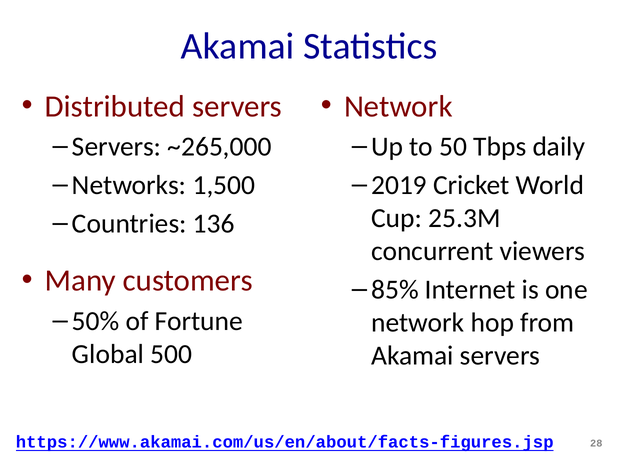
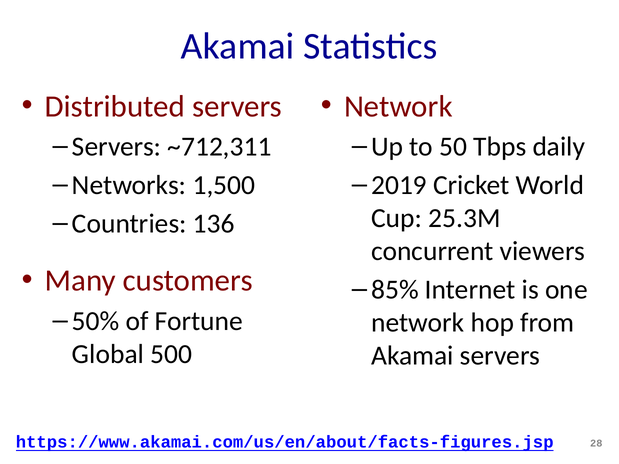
~265,000: ~265,000 -> ~712,311
